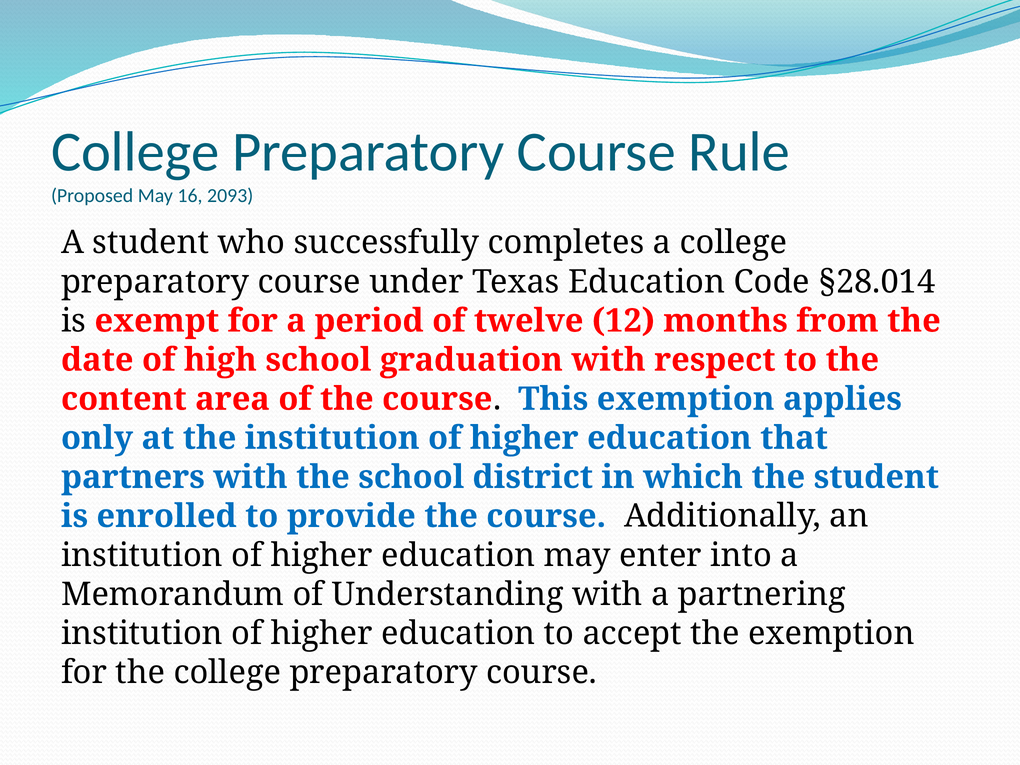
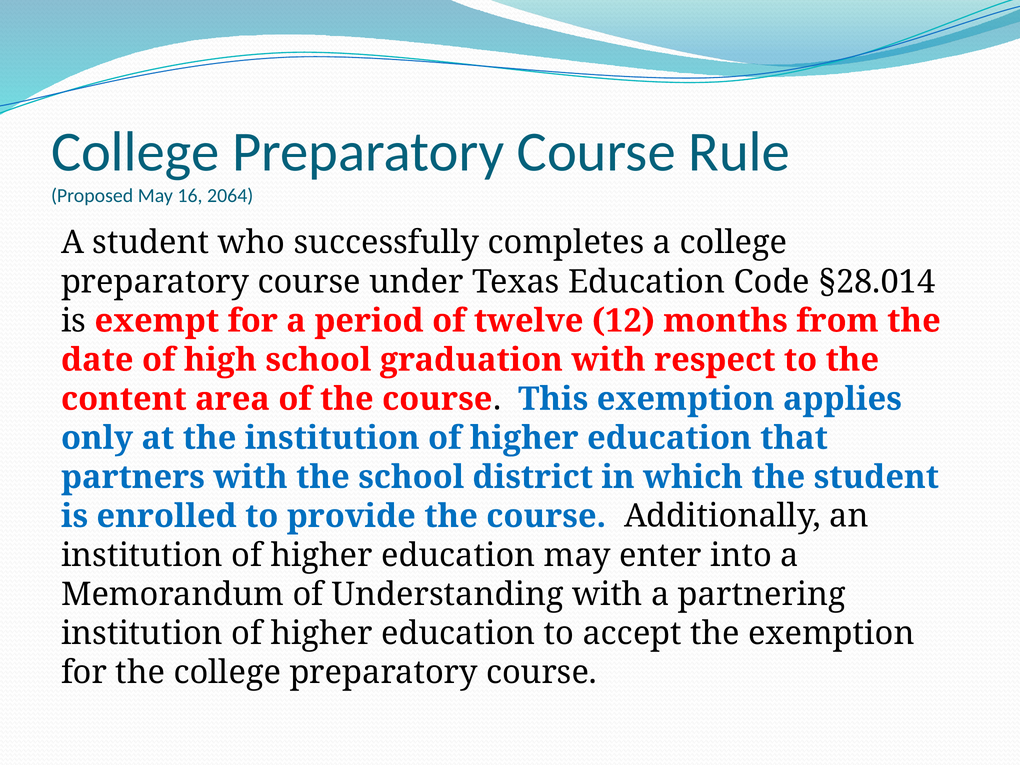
2093: 2093 -> 2064
